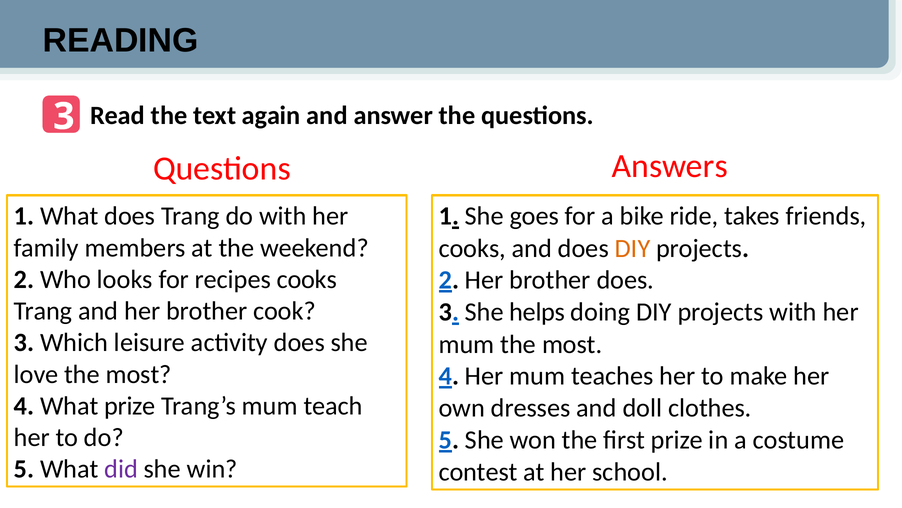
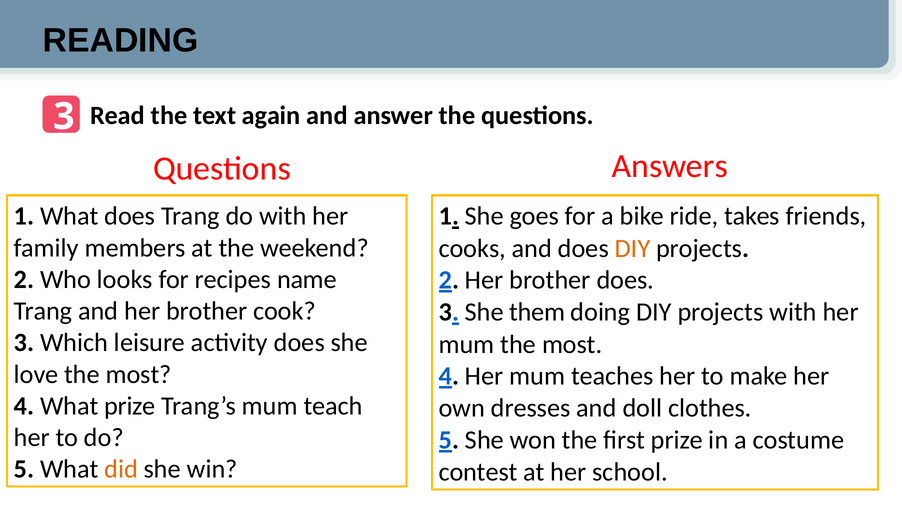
recipes cooks: cooks -> name
helps: helps -> them
did colour: purple -> orange
